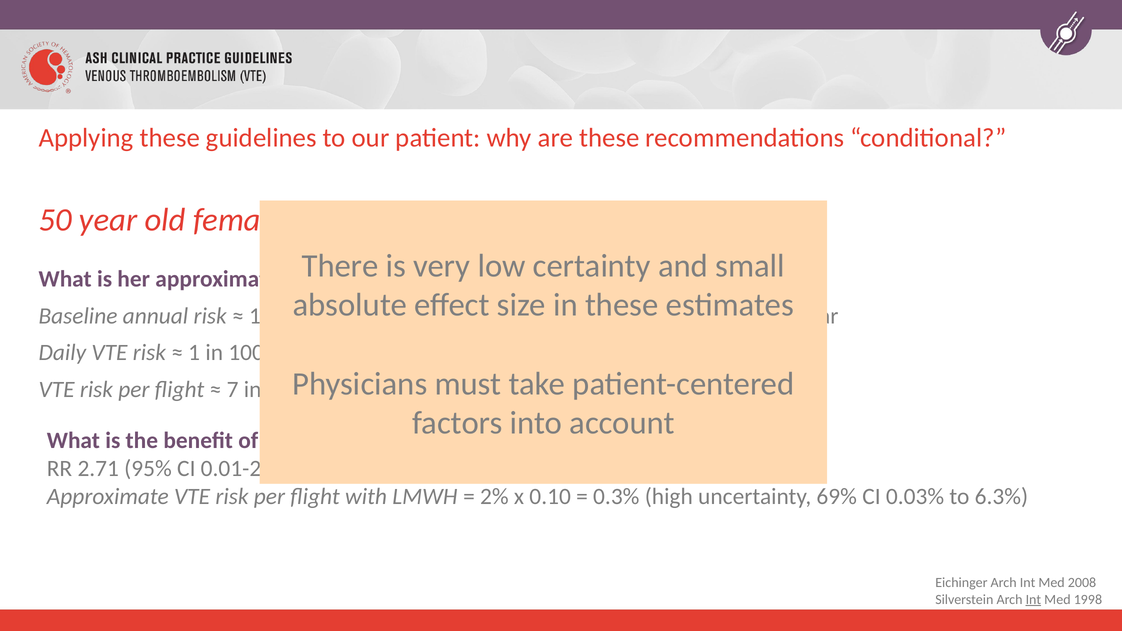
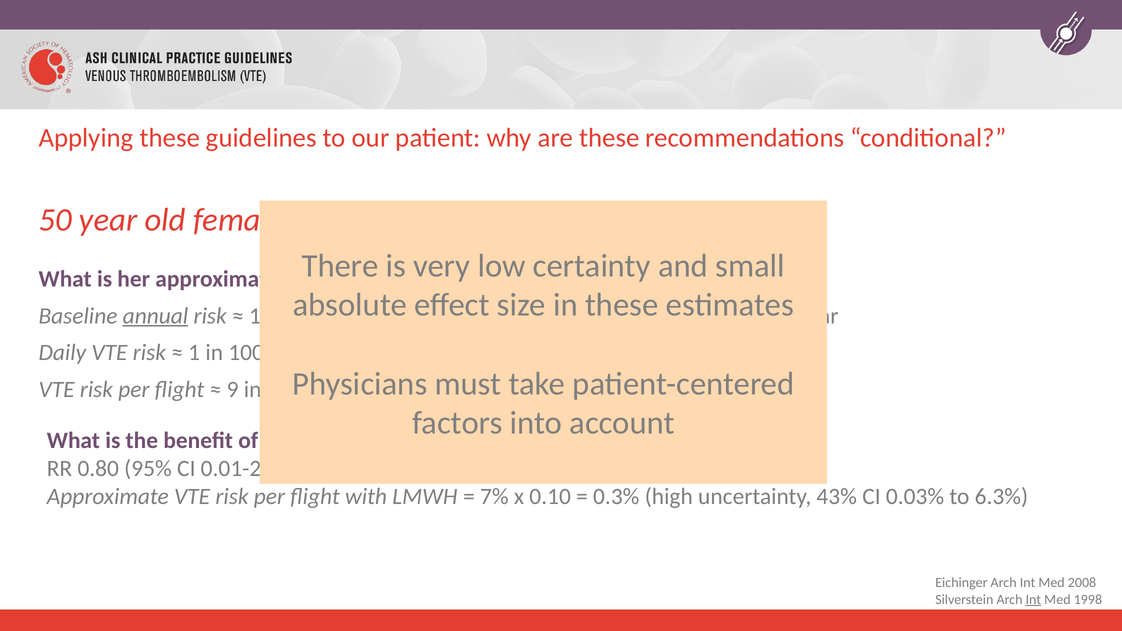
annual underline: none -> present
7: 7 -> 9
2.71: 2.71 -> 0.80
2%: 2% -> 7%
69%: 69% -> 43%
